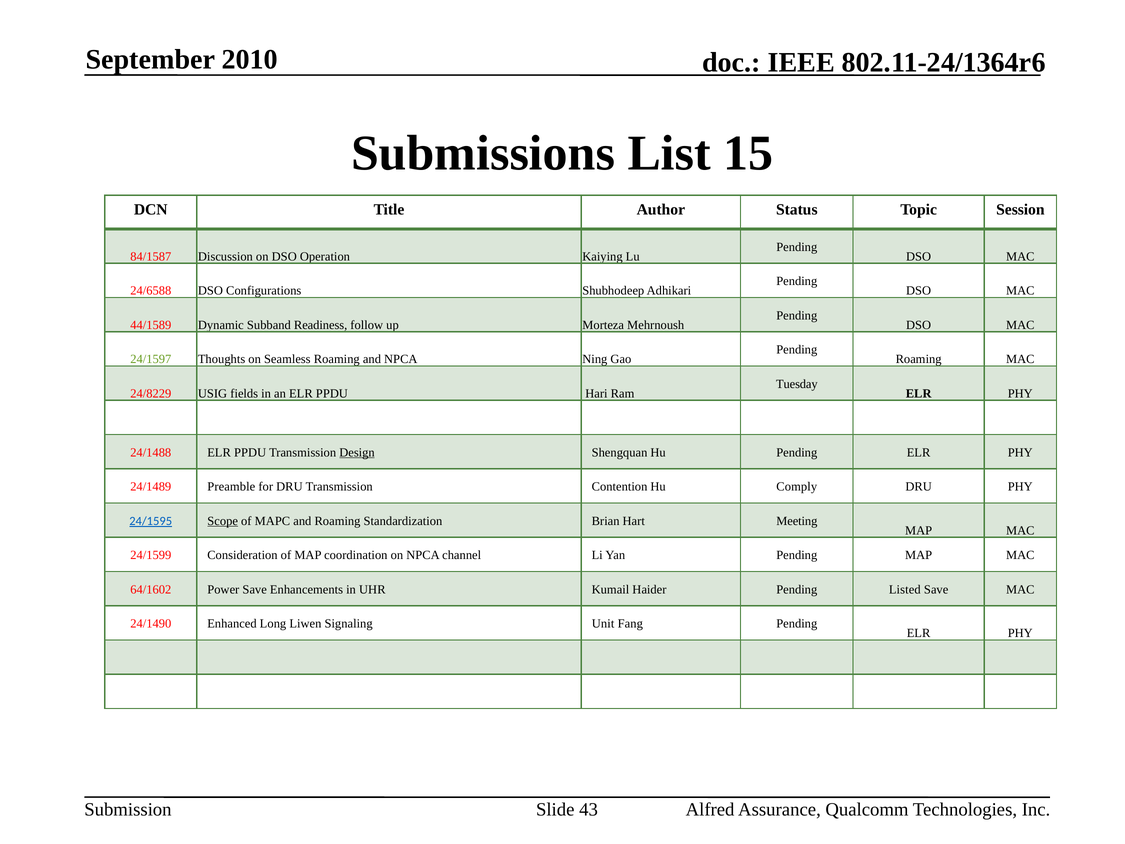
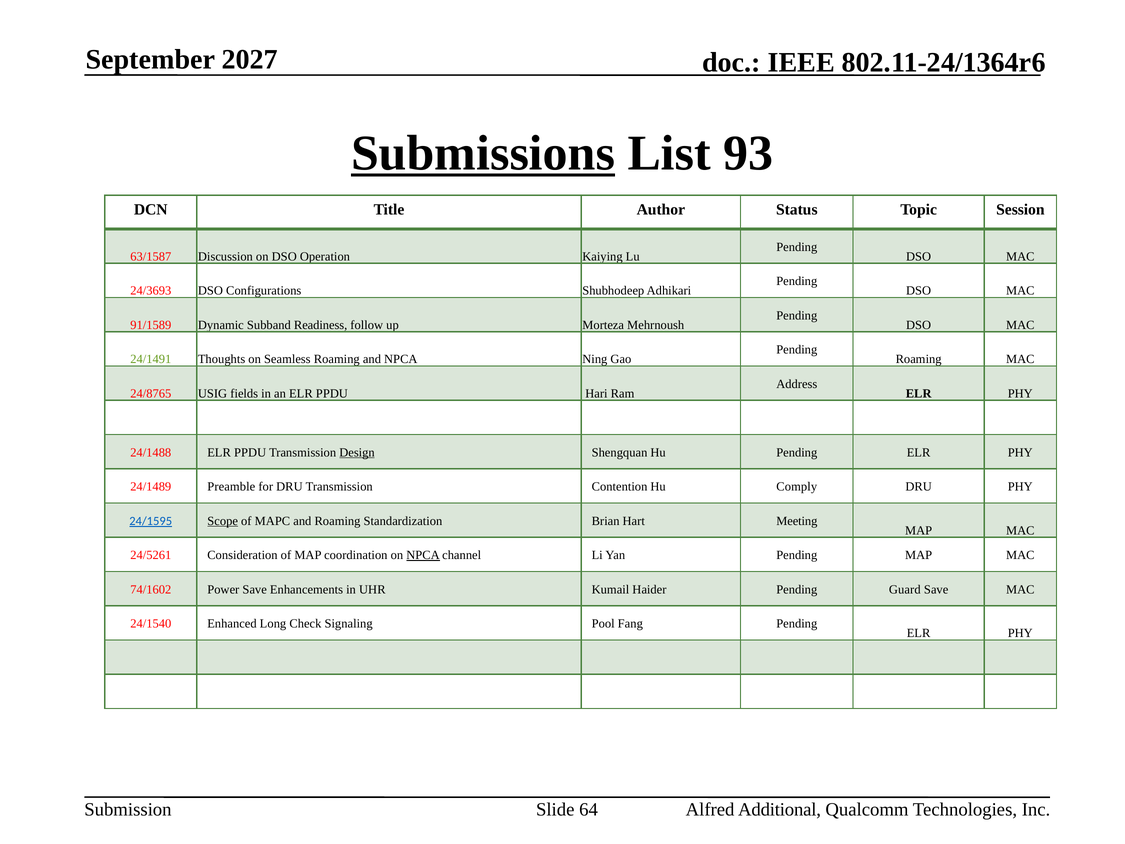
2010: 2010 -> 2027
Submissions underline: none -> present
15: 15 -> 93
84/1587: 84/1587 -> 63/1587
24/6588: 24/6588 -> 24/3693
44/1589: 44/1589 -> 91/1589
24/1597: 24/1597 -> 24/1491
Tuesday: Tuesday -> Address
24/8229: 24/8229 -> 24/8765
24/1599: 24/1599 -> 24/5261
NPCA at (423, 555) underline: none -> present
64/1602: 64/1602 -> 74/1602
Listed: Listed -> Guard
24/1490: 24/1490 -> 24/1540
Liwen: Liwen -> Check
Unit: Unit -> Pool
43: 43 -> 64
Assurance: Assurance -> Additional
